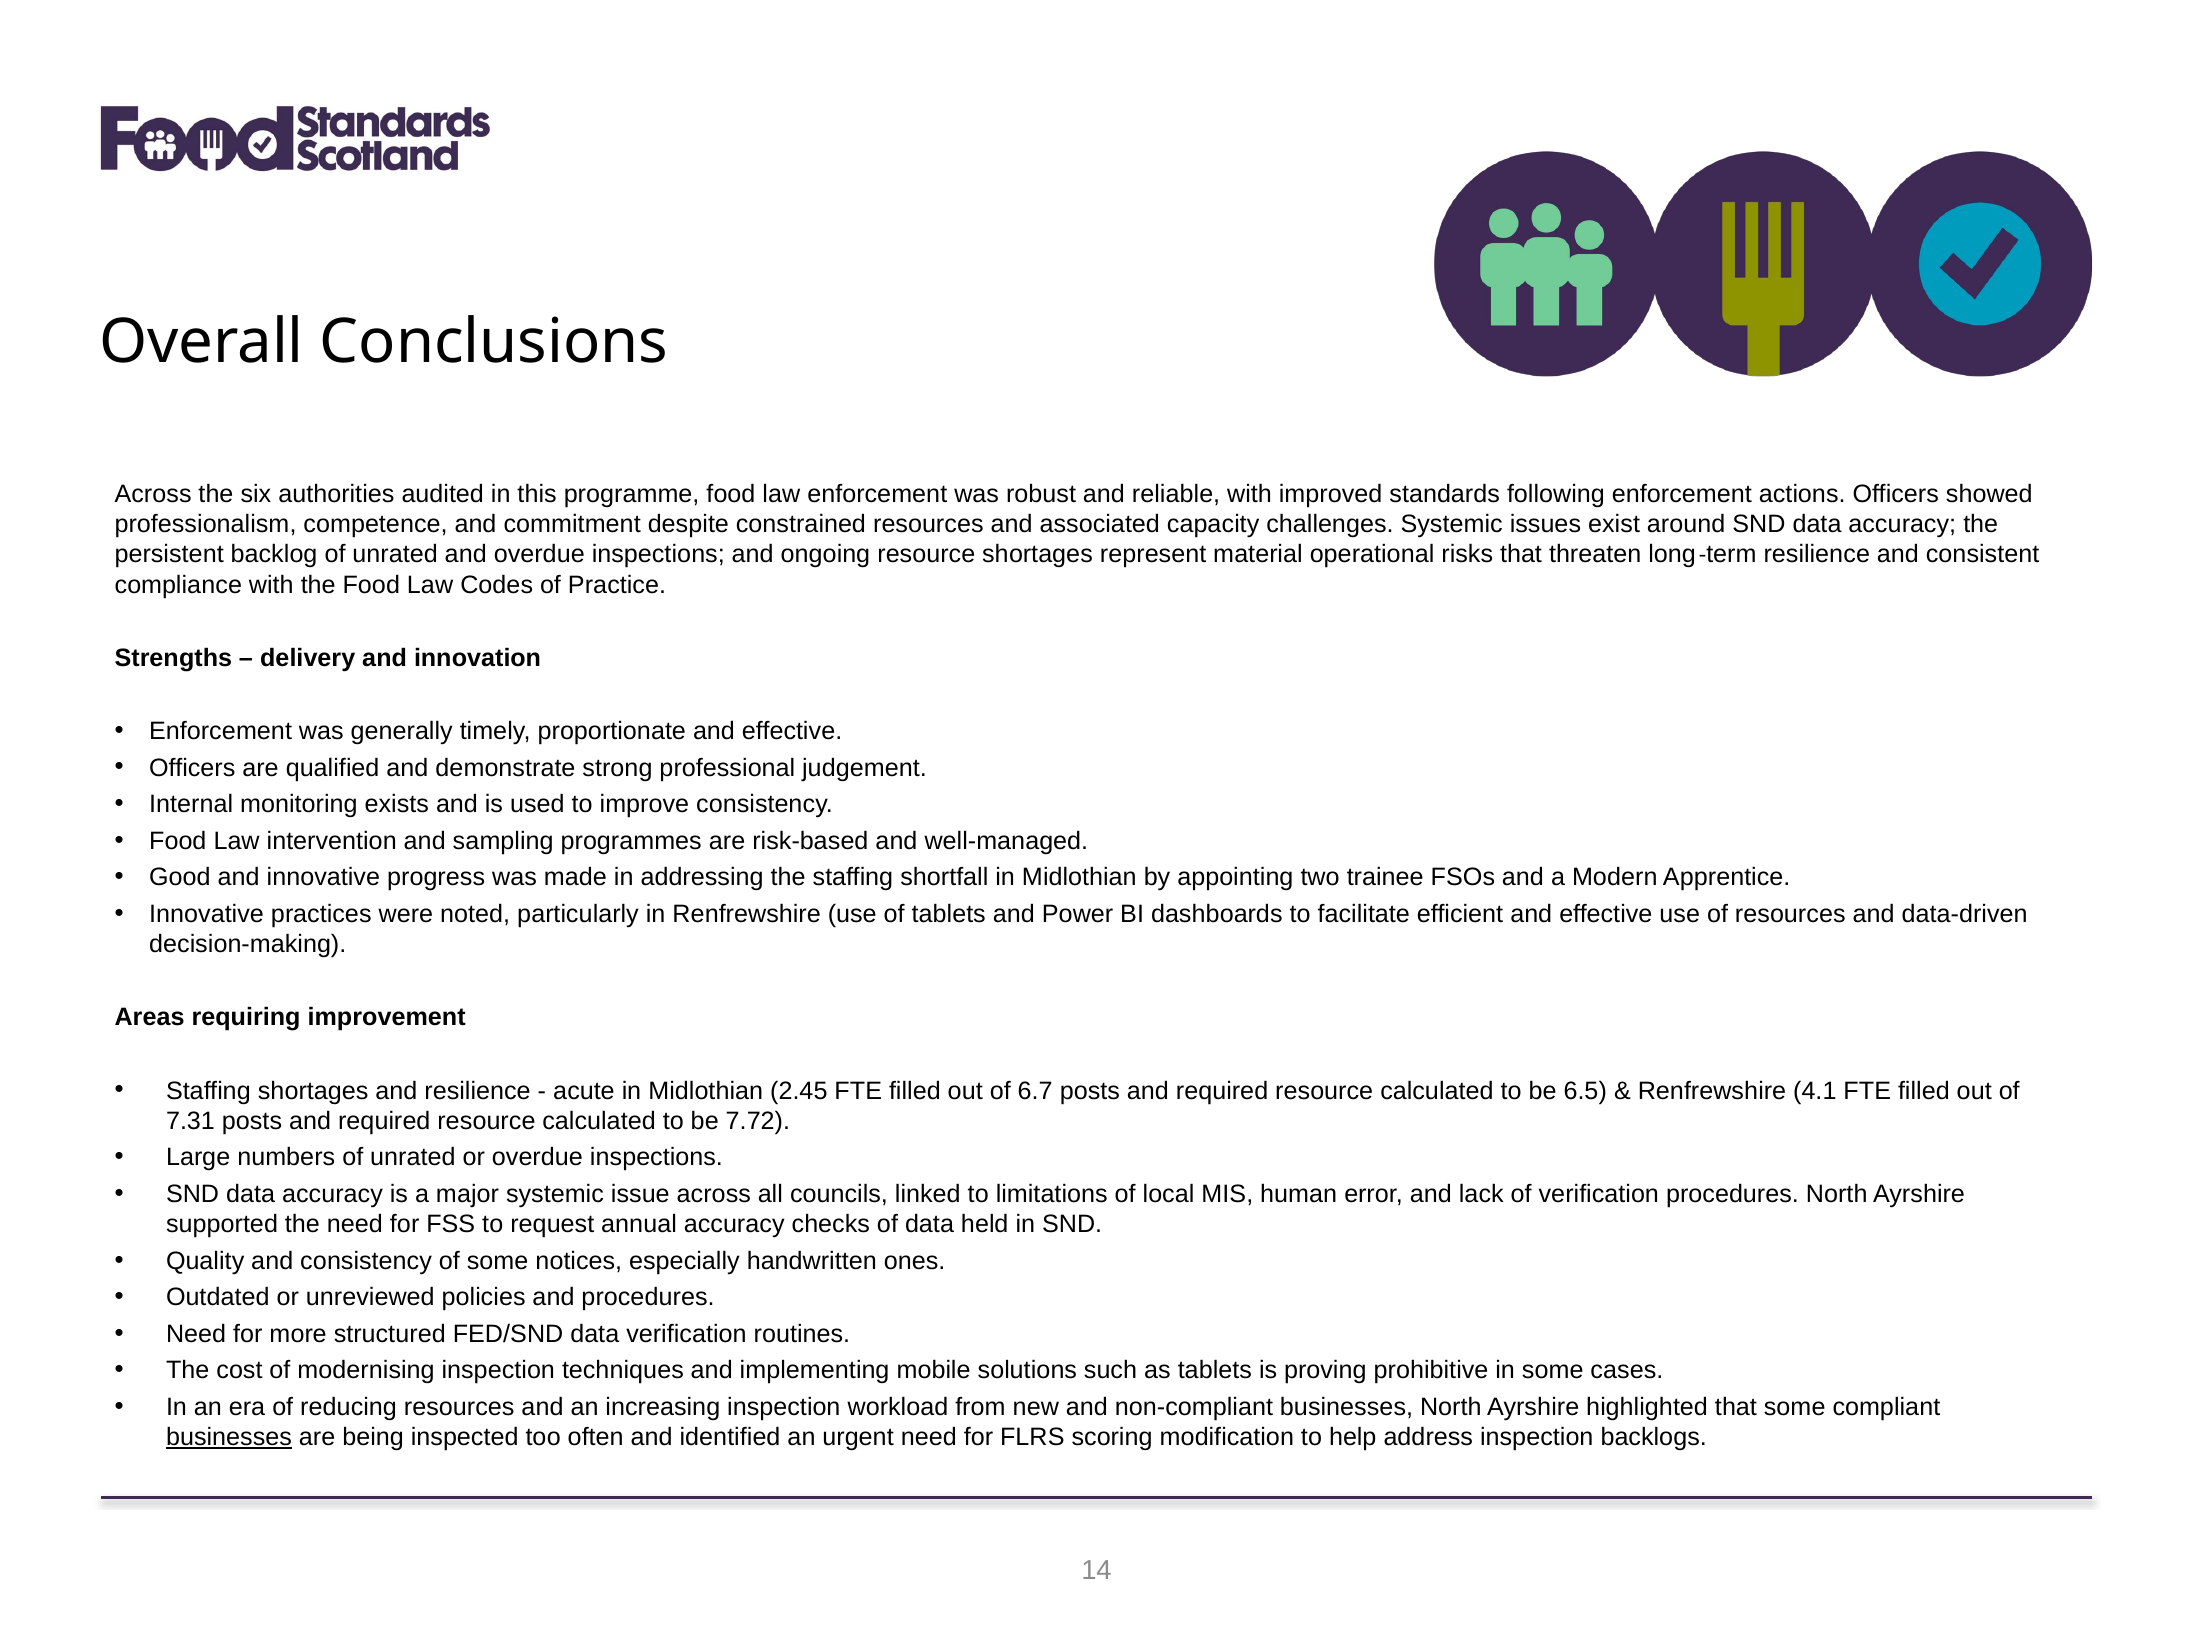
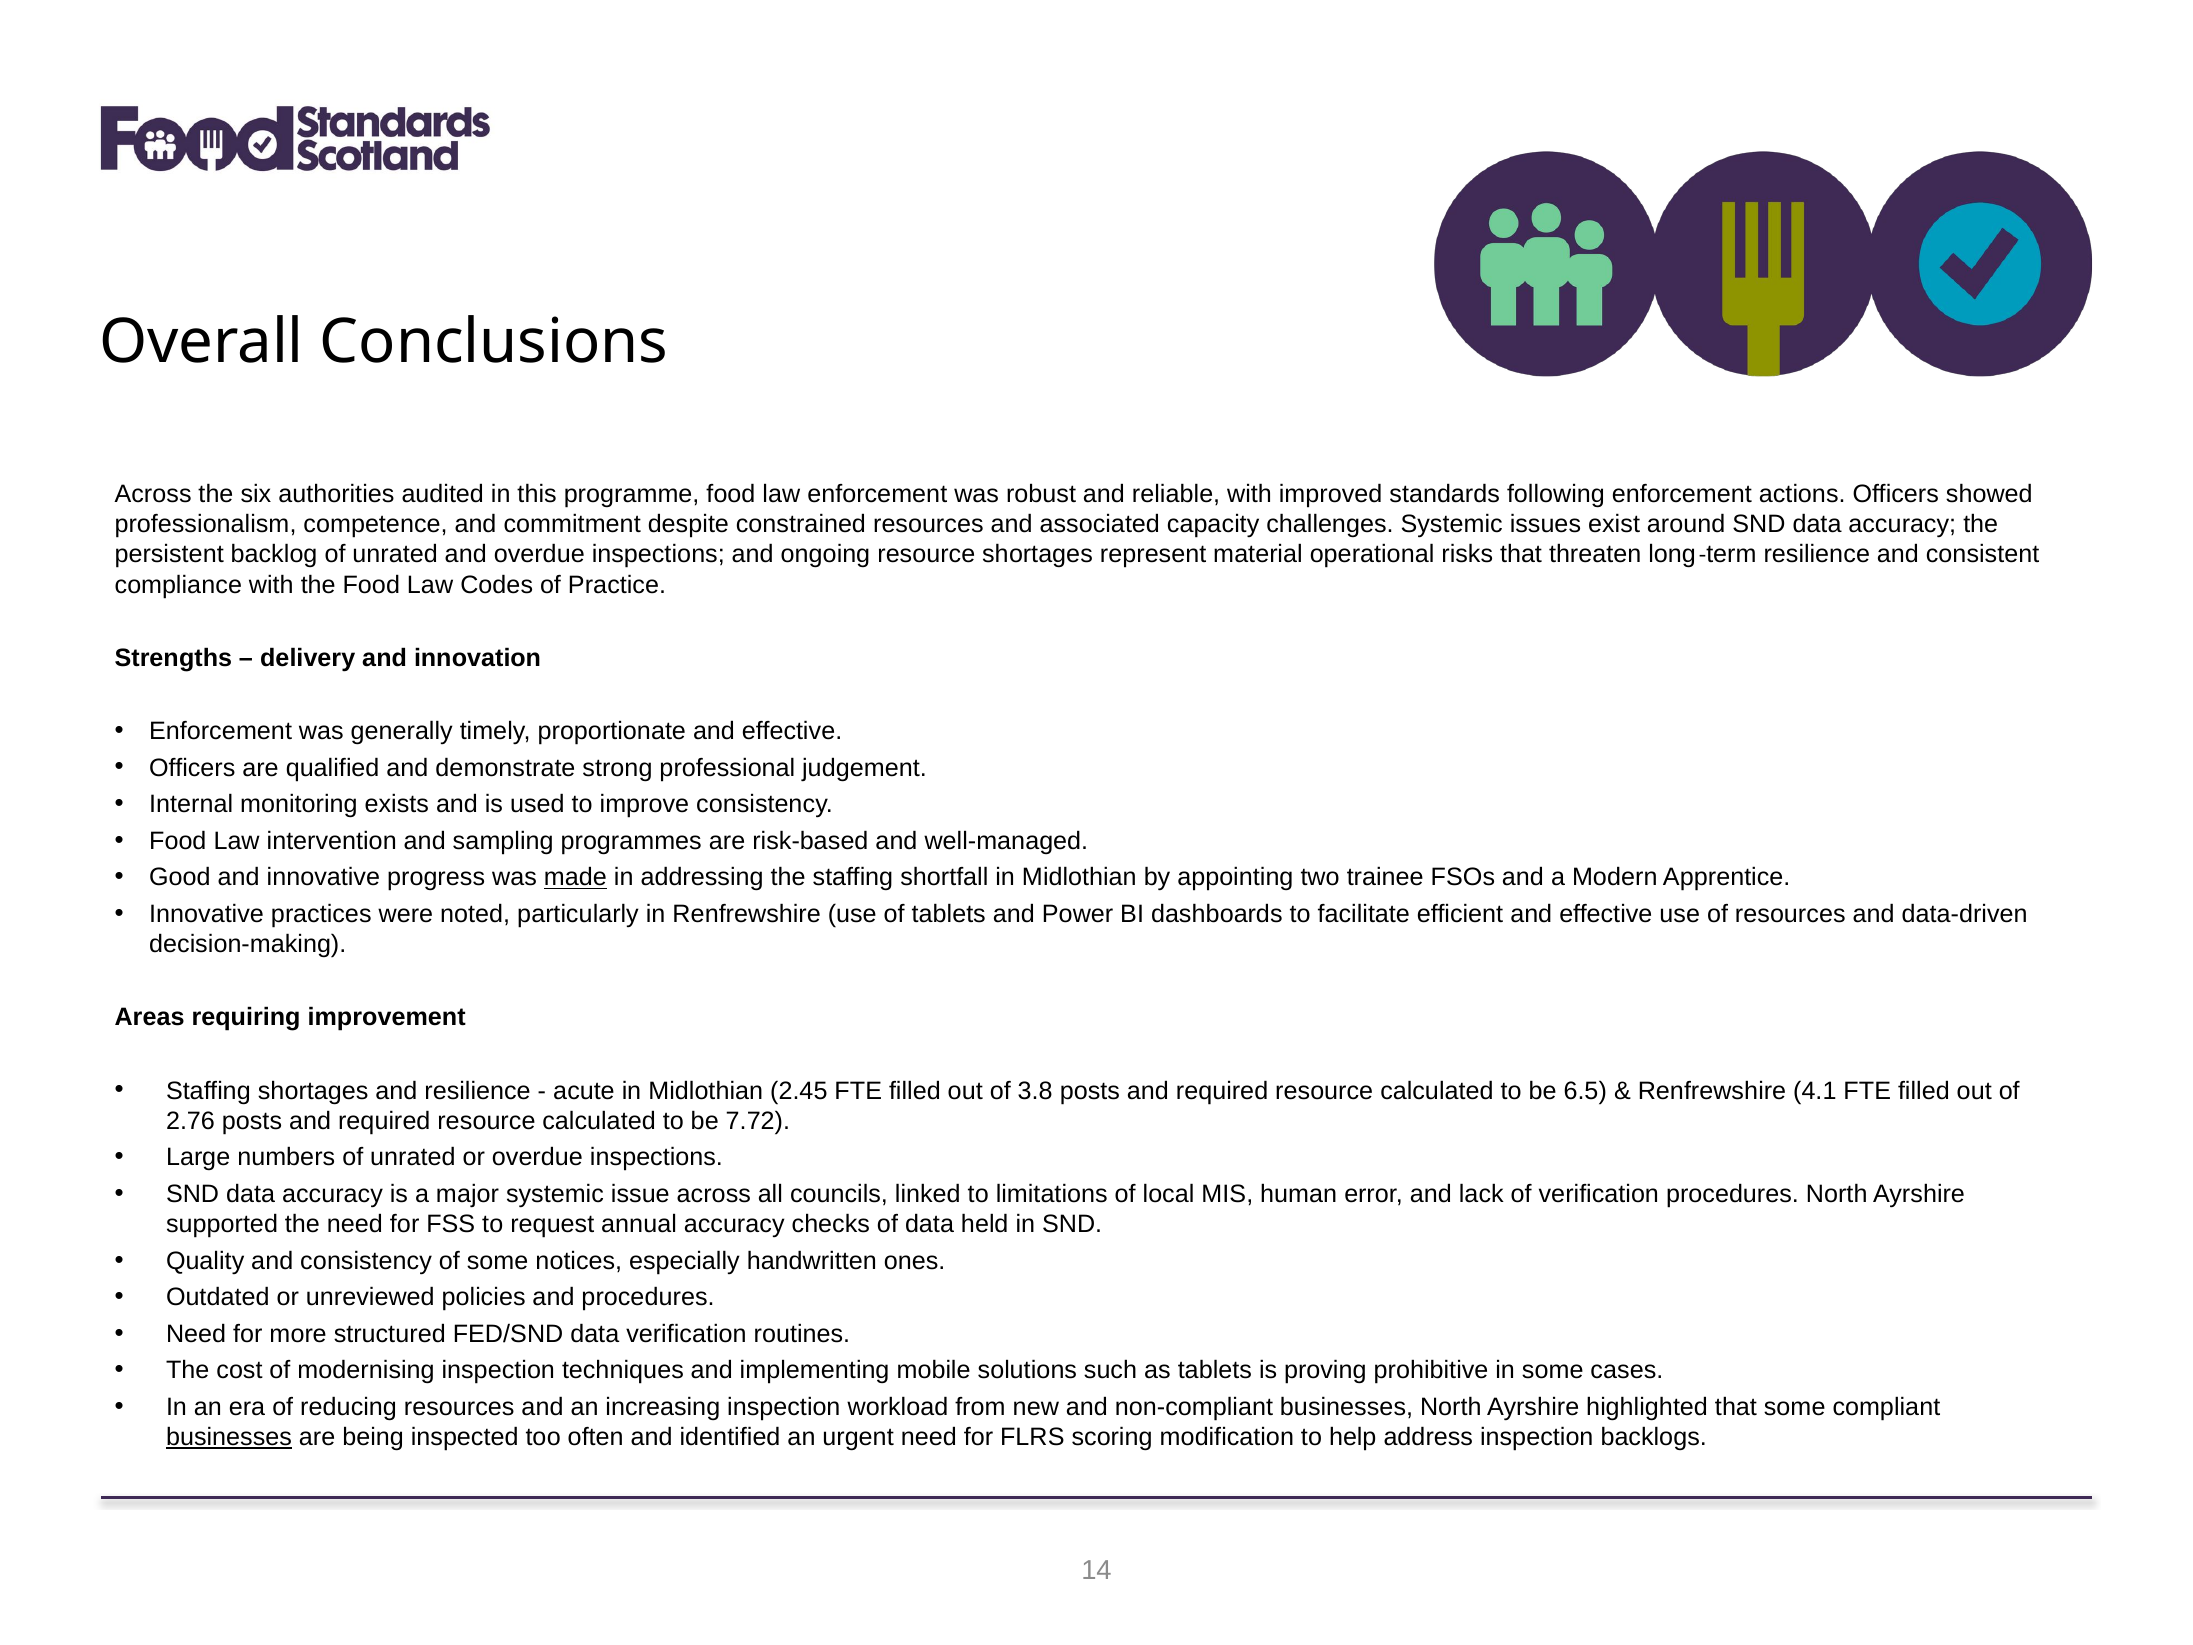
made underline: none -> present
6.7: 6.7 -> 3.8
7.31: 7.31 -> 2.76
